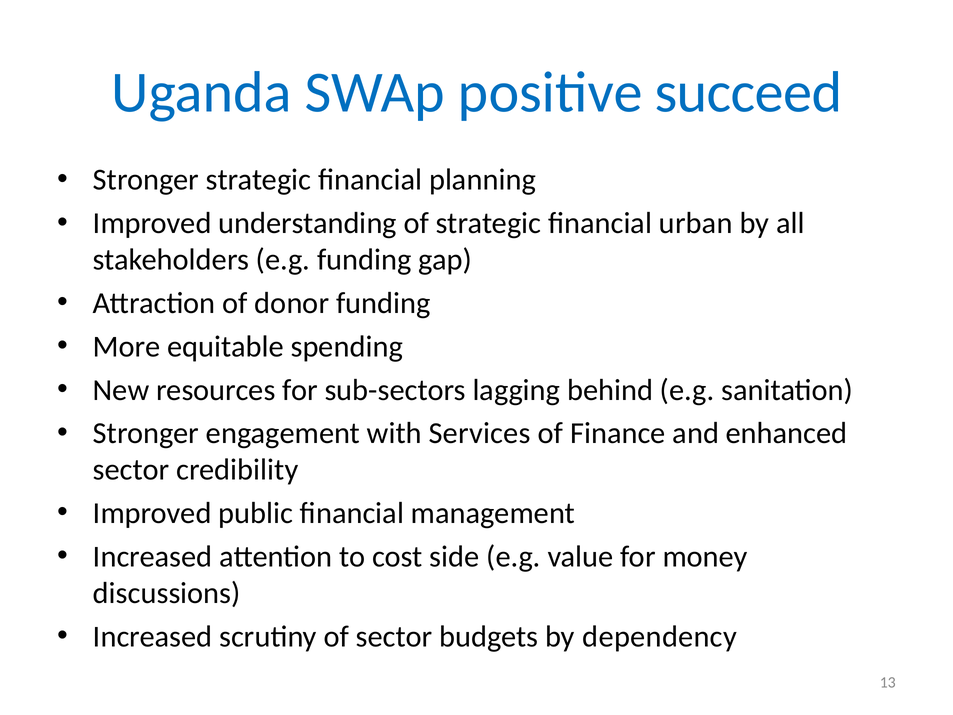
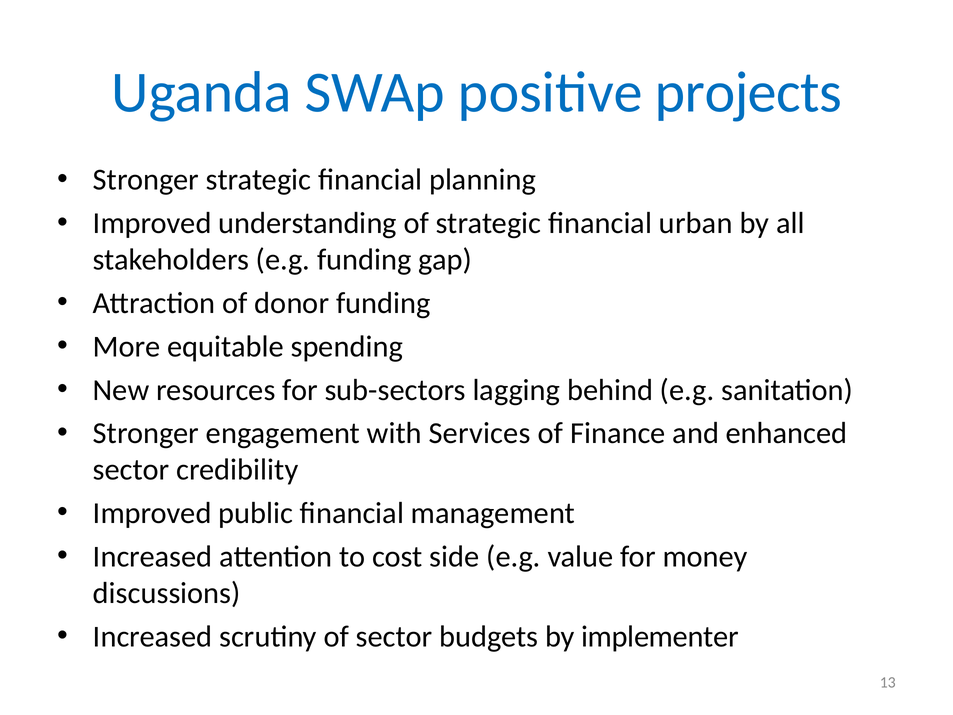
succeed: succeed -> projects
dependency: dependency -> implementer
